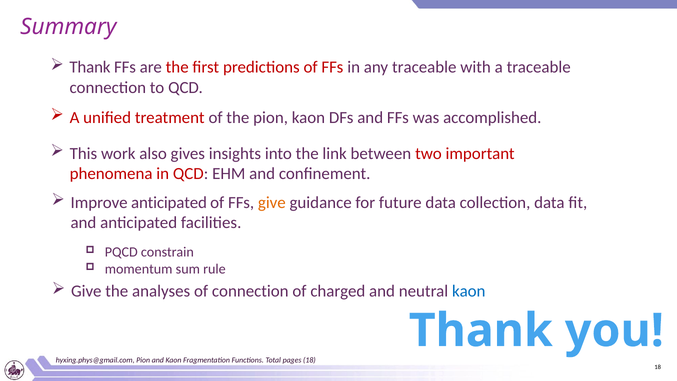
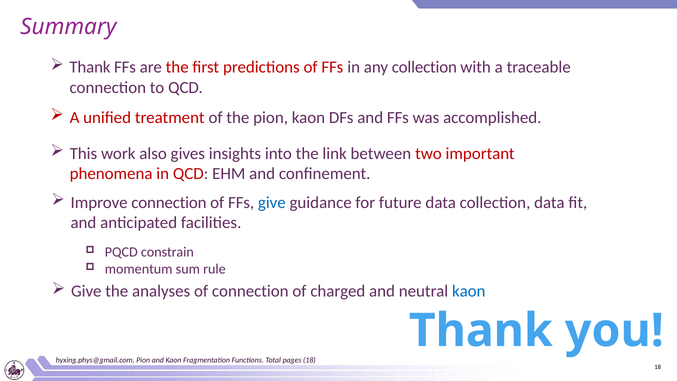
any traceable: traceable -> collection
Improve anticipated: anticipated -> connection
give at (272, 202) colour: orange -> blue
